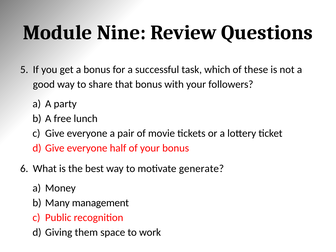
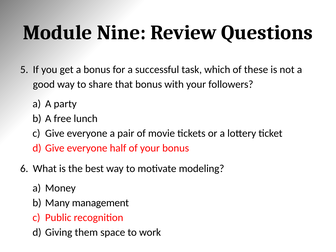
generate: generate -> modeling
